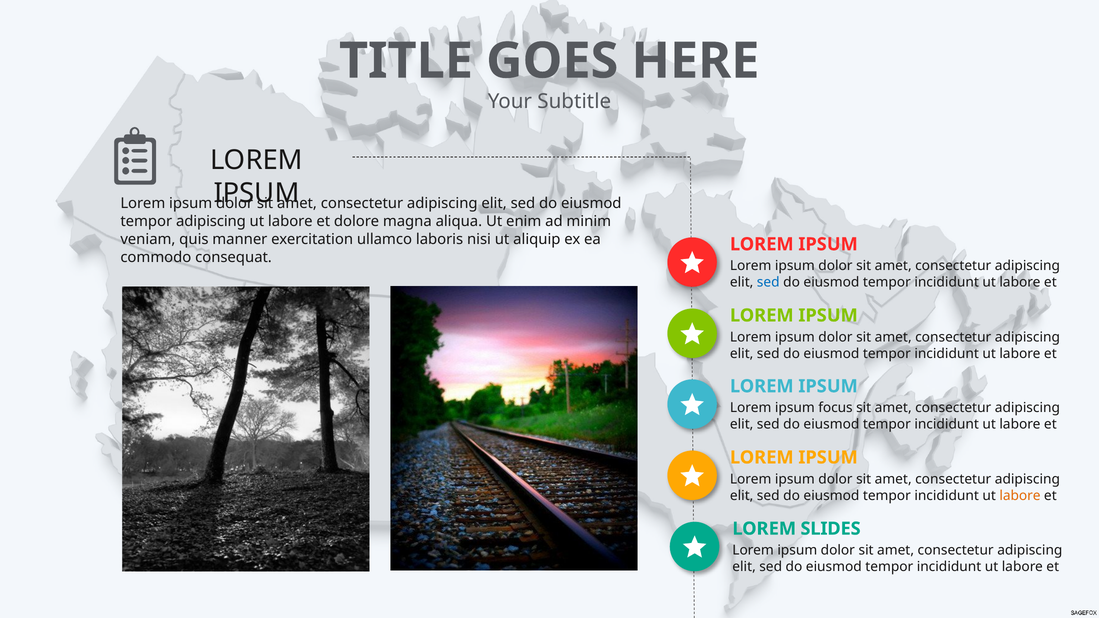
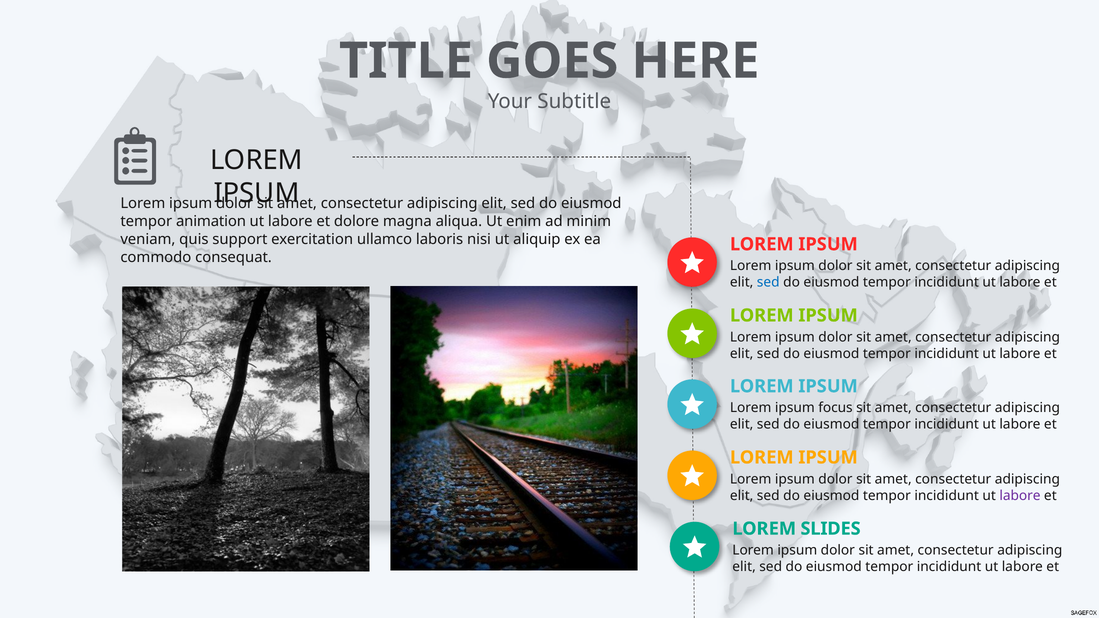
tempor adipiscing: adipiscing -> animation
manner: manner -> support
labore at (1020, 496) colour: orange -> purple
